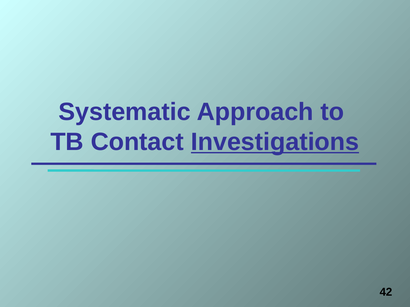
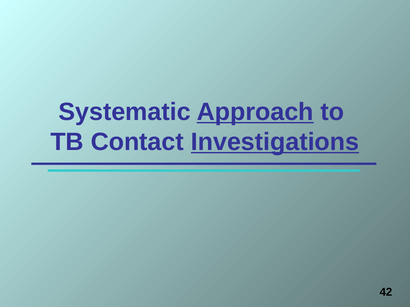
Approach underline: none -> present
